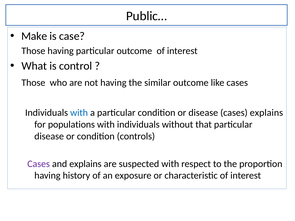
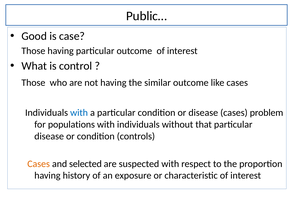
Make: Make -> Good
cases explains: explains -> problem
Cases at (39, 164) colour: purple -> orange
and explains: explains -> selected
